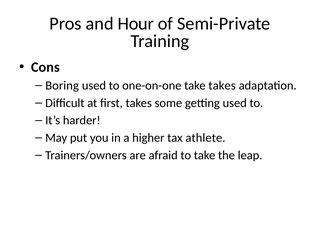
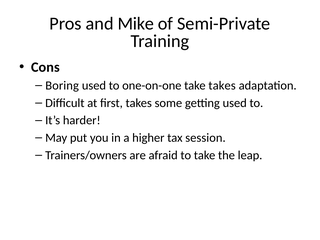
Hour: Hour -> Mike
athlete: athlete -> session
